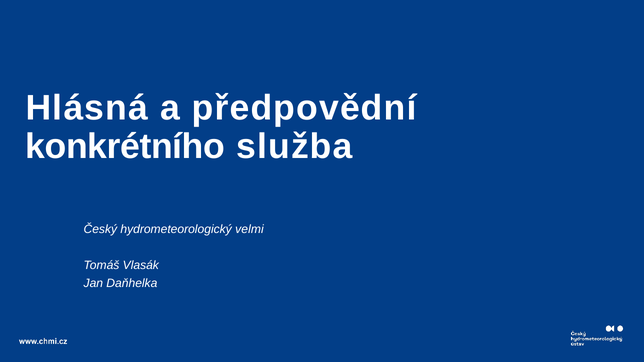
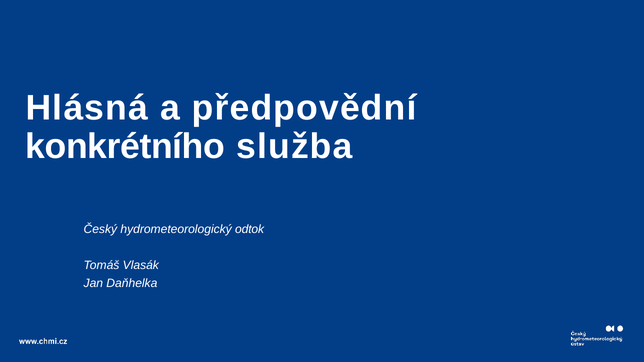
velmi: velmi -> odtok
